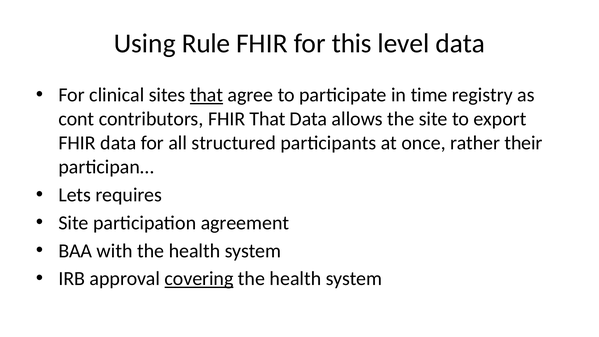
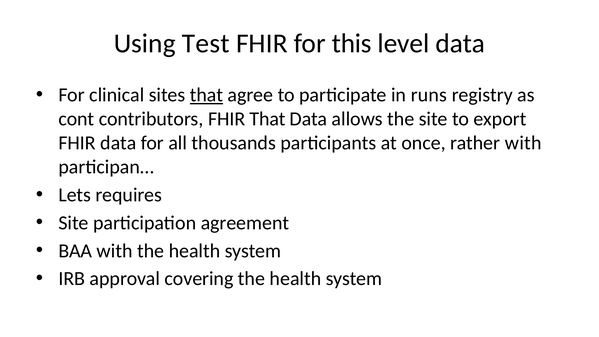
Rule: Rule -> Test
time: time -> runs
structured: structured -> thousands
rather their: their -> with
covering underline: present -> none
